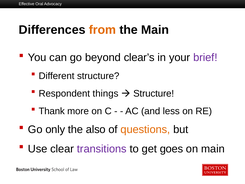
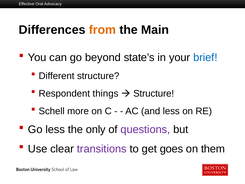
clear’s: clear’s -> state’s
brief colour: purple -> blue
Thank: Thank -> Schell
Go only: only -> less
also: also -> only
questions colour: orange -> purple
on main: main -> them
